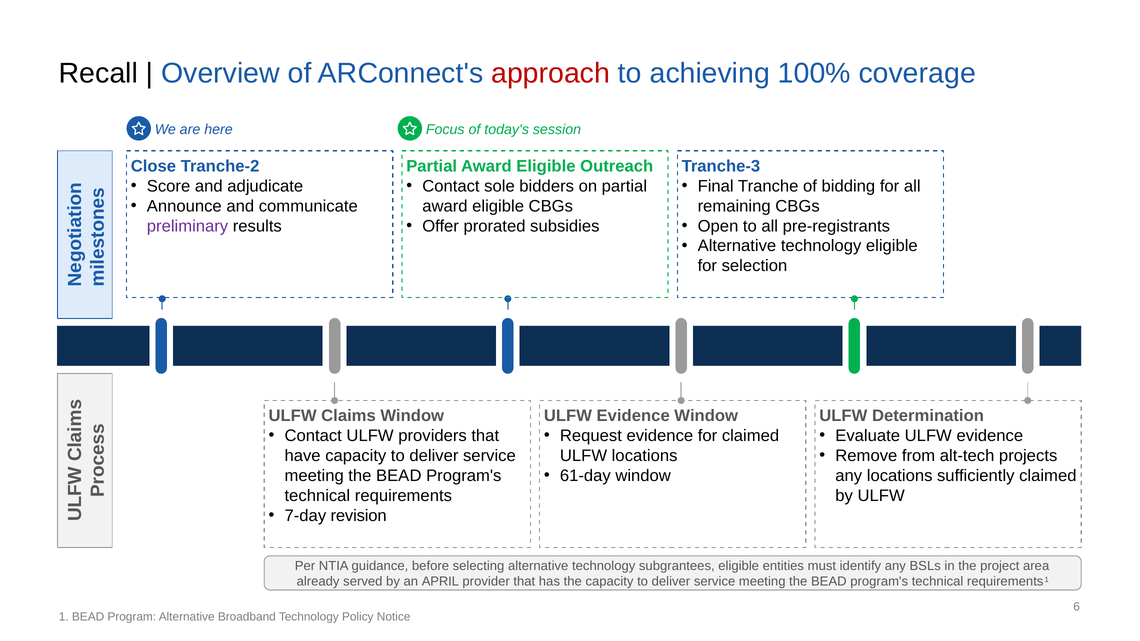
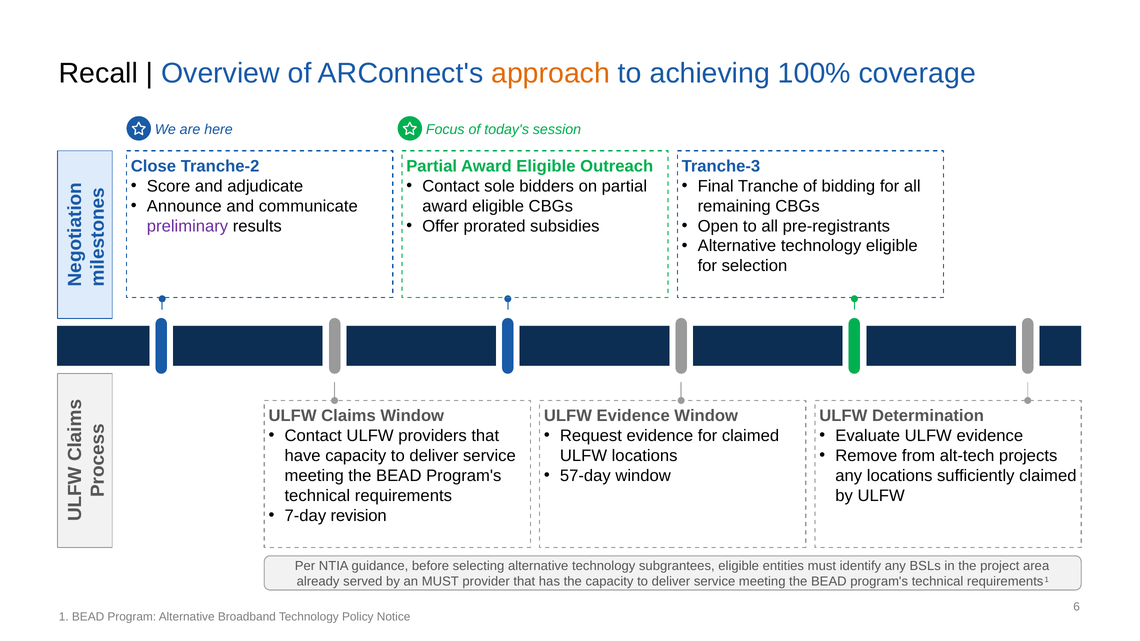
approach colour: red -> orange
61-day: 61-day -> 57-day
an APRIL: APRIL -> MUST
